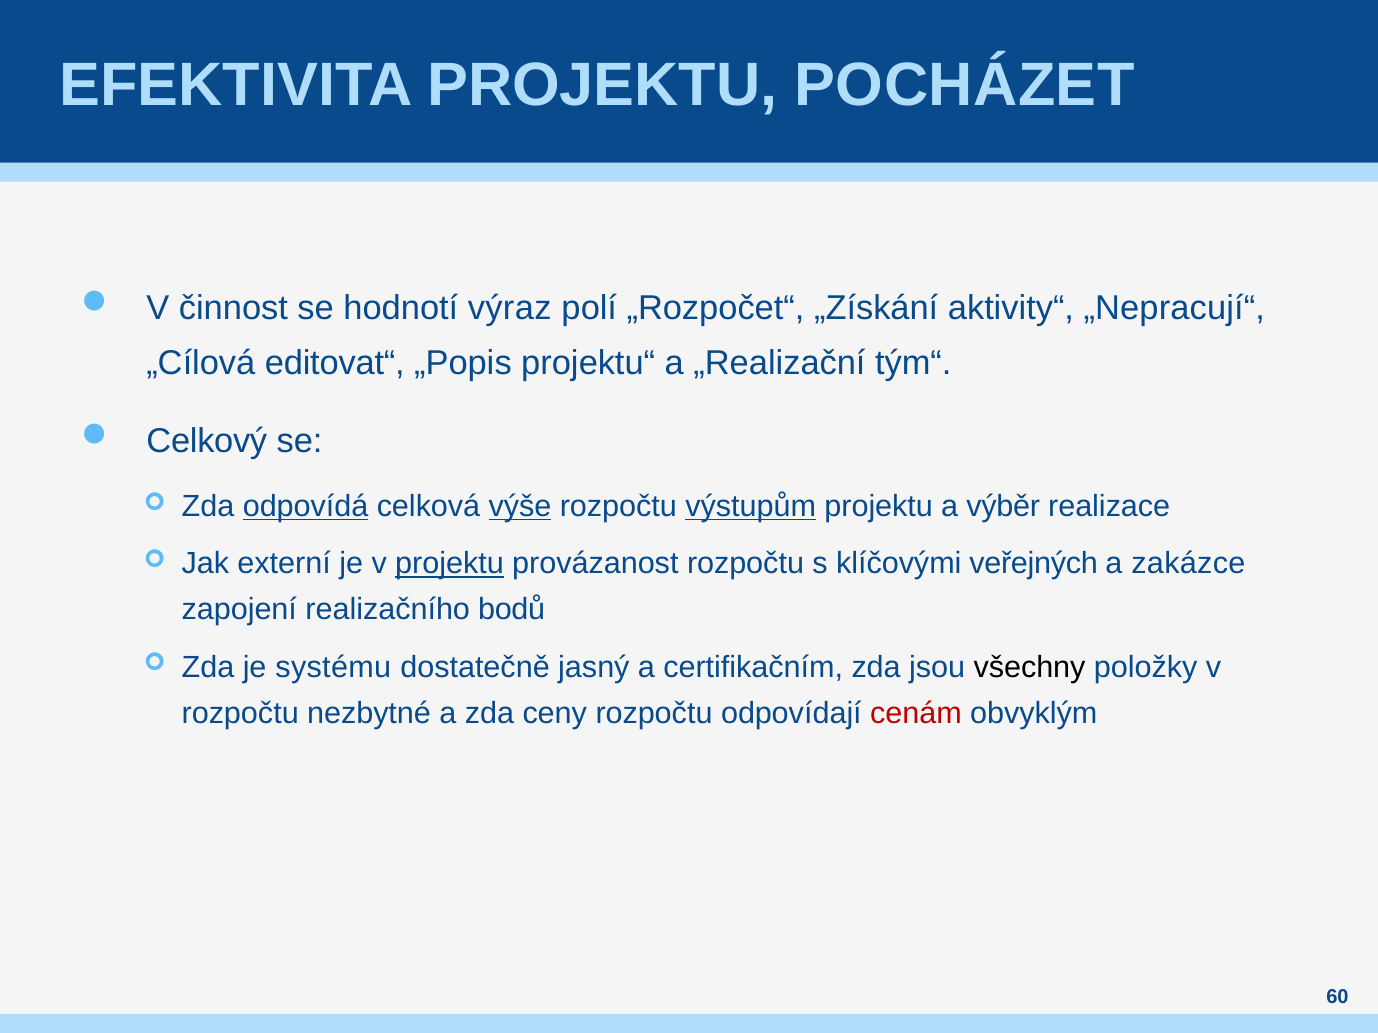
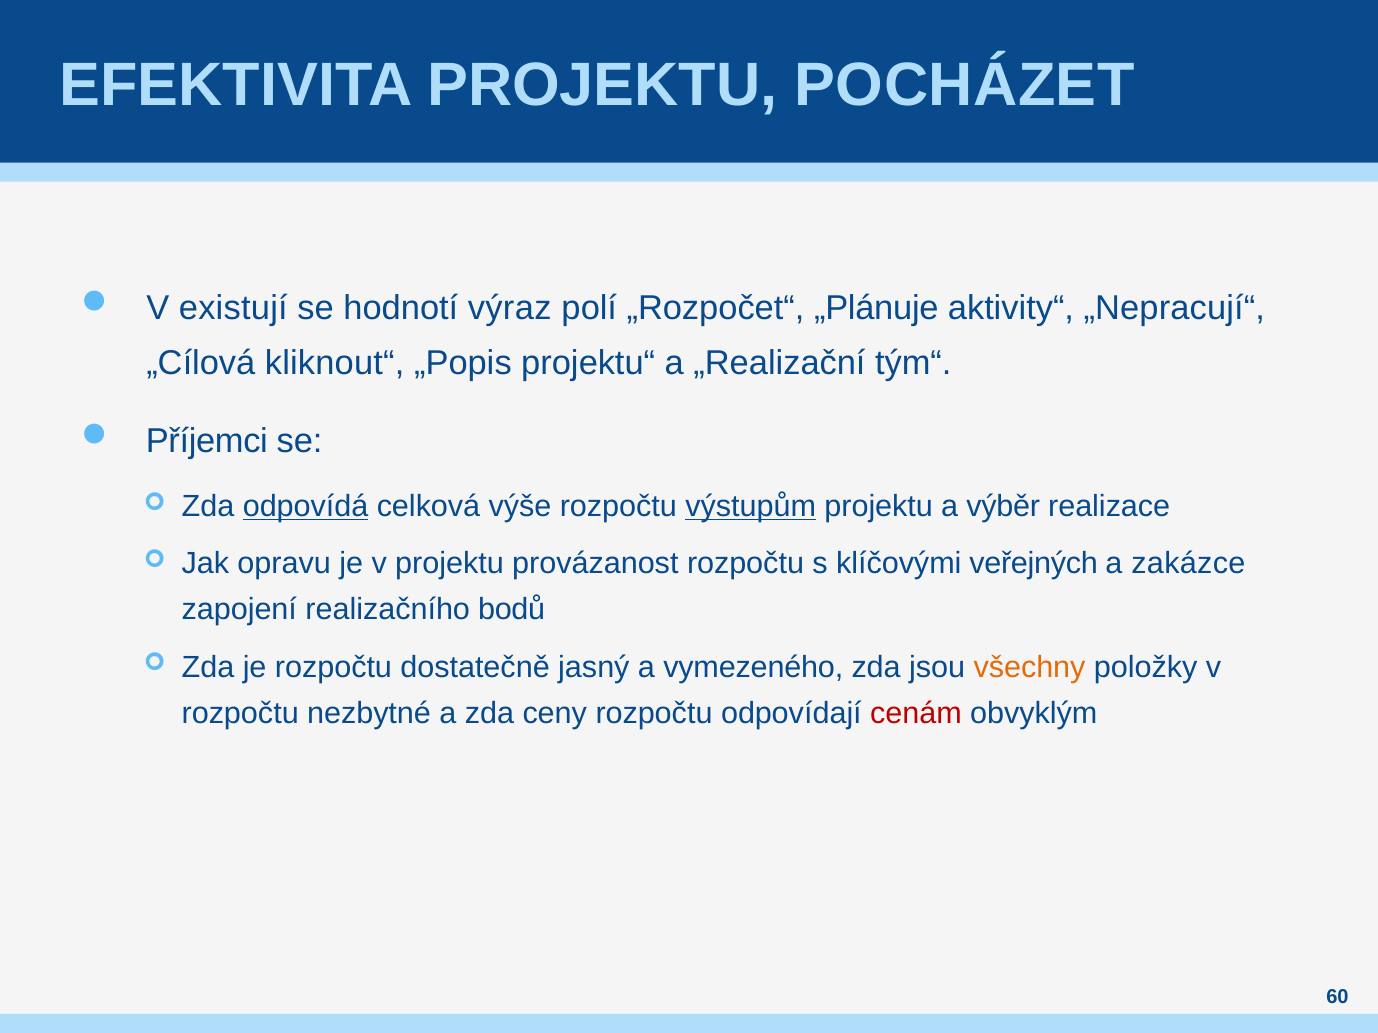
činnost: činnost -> existují
„Získání: „Získání -> „Plánuje
editovat“: editovat“ -> kliknout“
Celkový: Celkový -> Příjemci
výše underline: present -> none
externí: externí -> opravu
projektu at (450, 564) underline: present -> none
je systému: systému -> rozpočtu
certifikačním: certifikačním -> vymezeného
všechny colour: black -> orange
